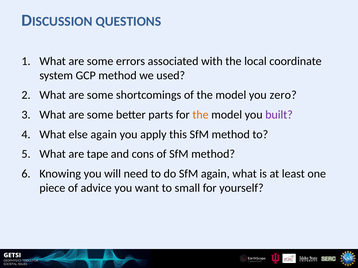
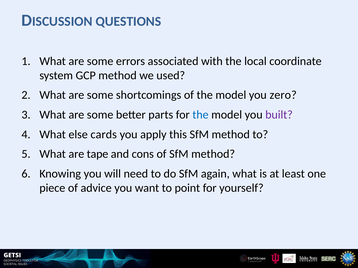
the at (201, 115) colour: orange -> blue
else again: again -> cards
small: small -> point
